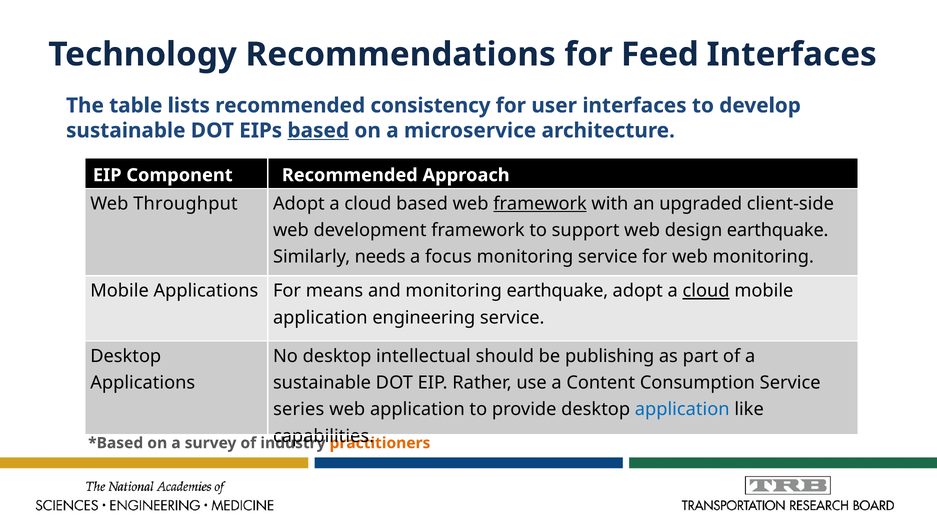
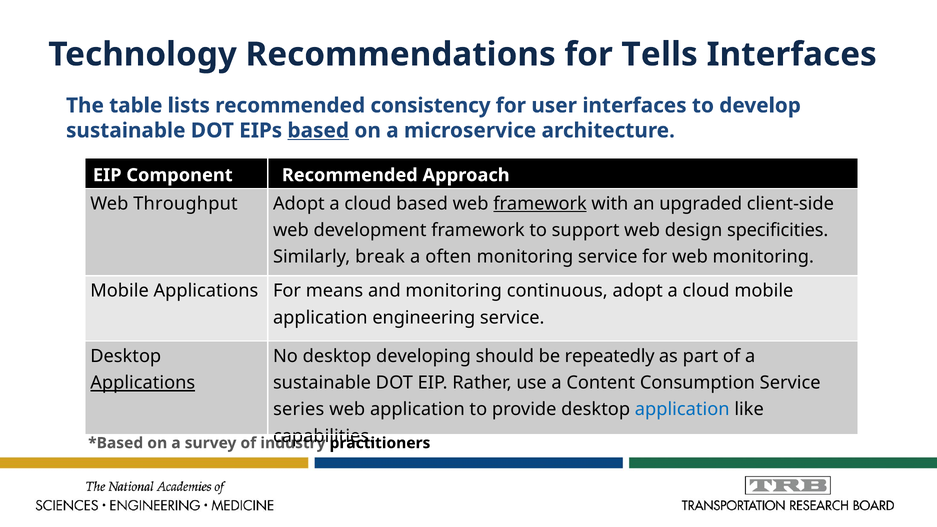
Feed: Feed -> Tells
design earthquake: earthquake -> specificities
needs: needs -> break
focus: focus -> often
monitoring earthquake: earthquake -> continuous
cloud at (706, 291) underline: present -> none
intellectual: intellectual -> developing
publishing: publishing -> repeatedly
Applications at (143, 383) underline: none -> present
practitioners colour: orange -> black
